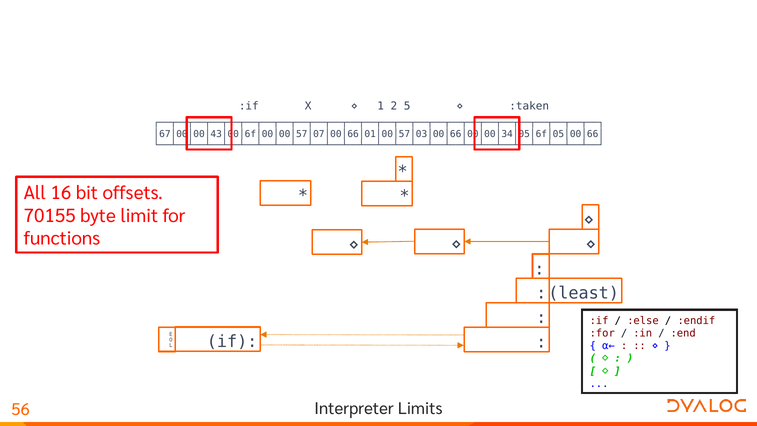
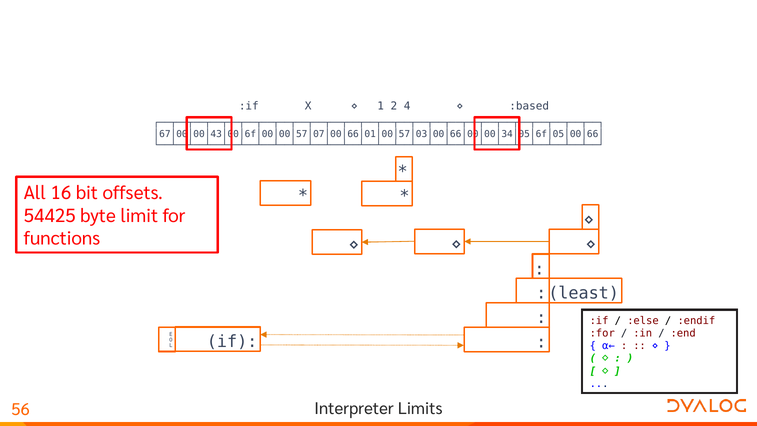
5: 5 -> 4
:taken: :taken -> :based
70155: 70155 -> 54425
